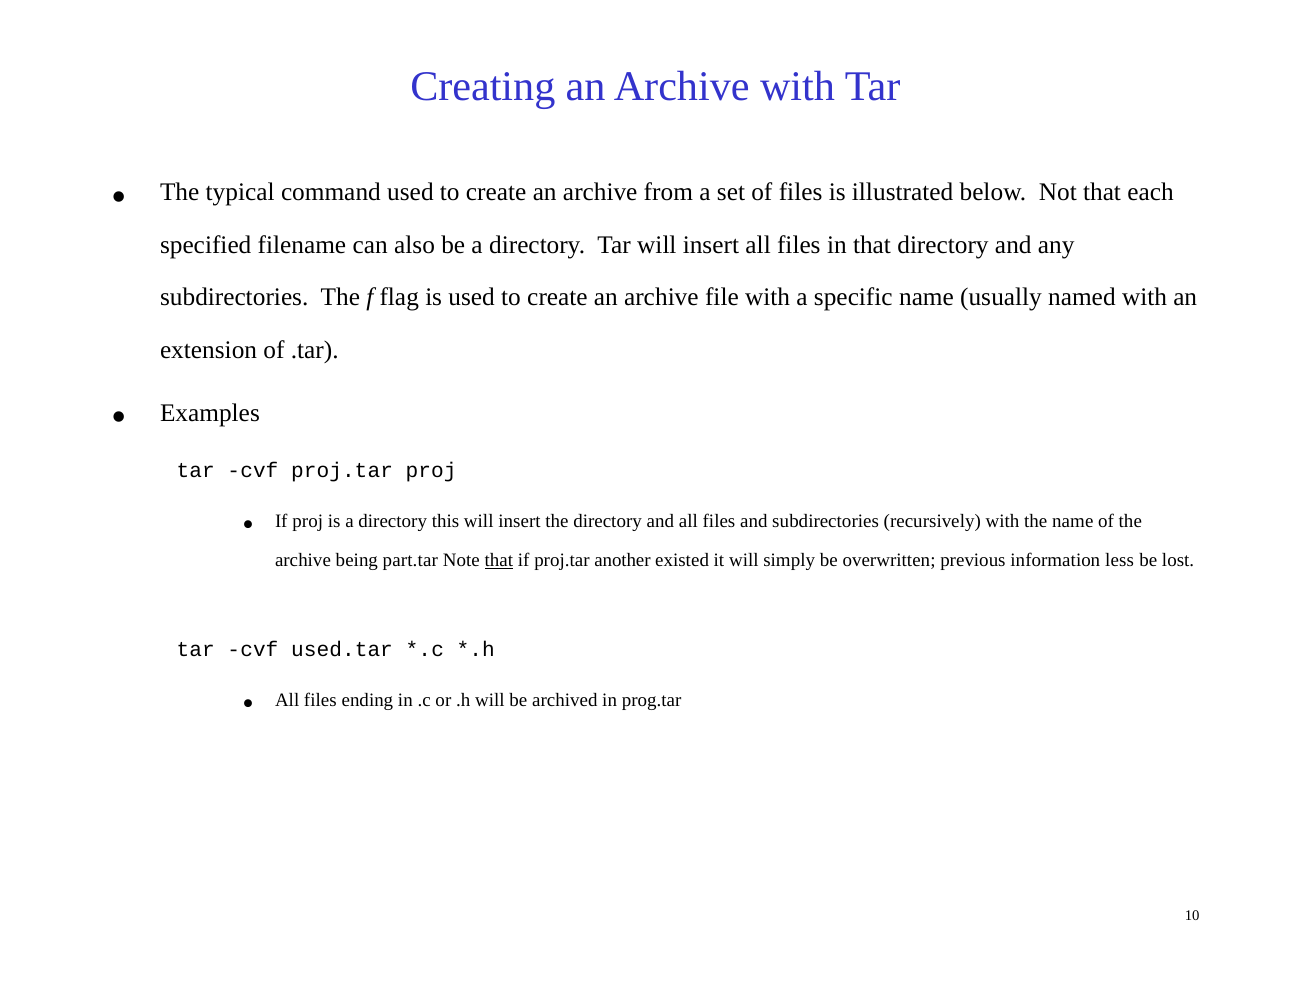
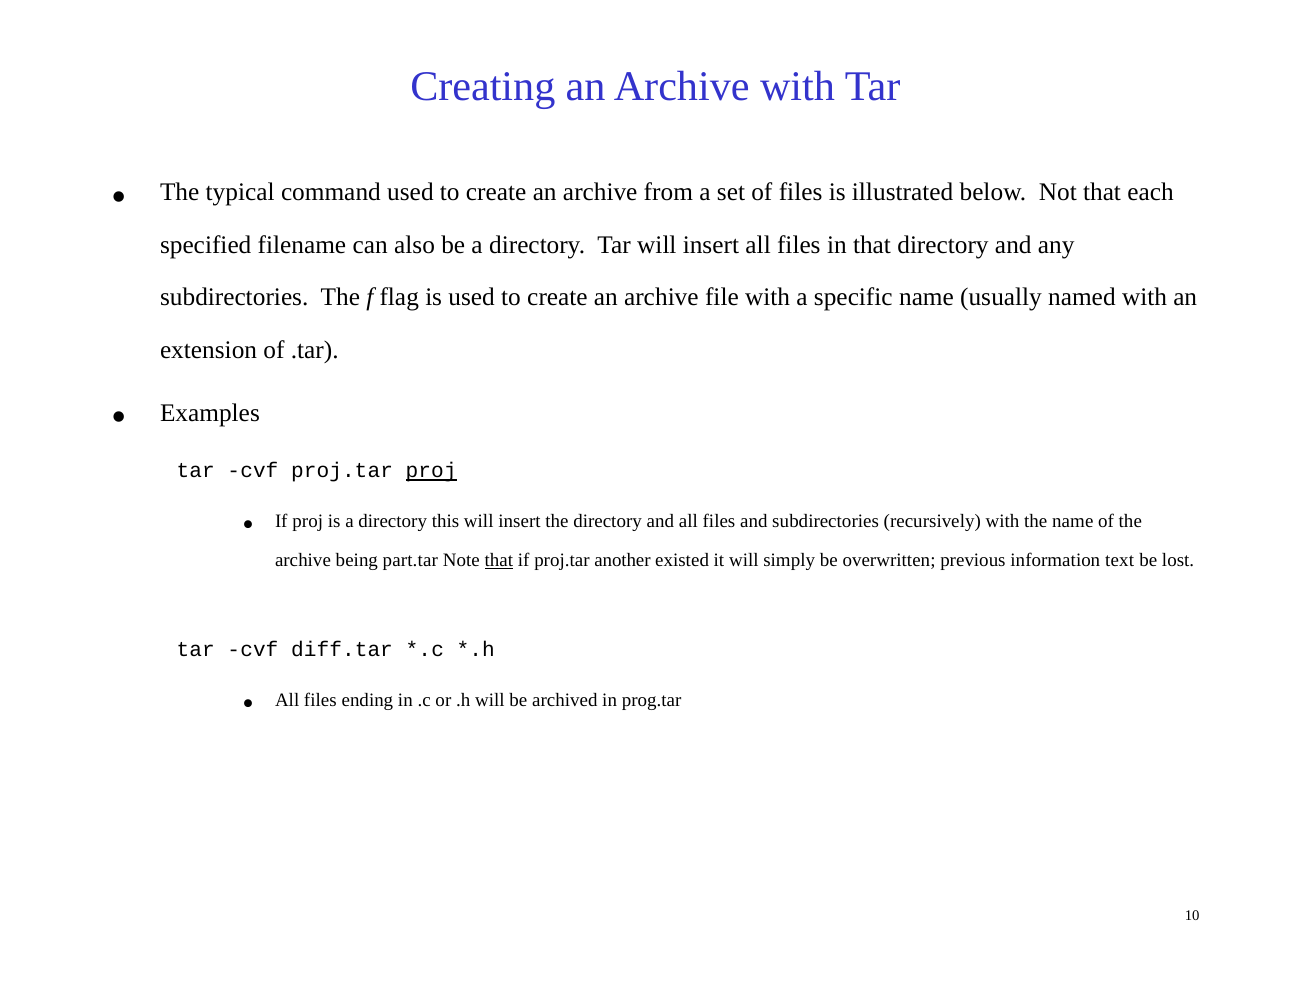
proj at (431, 471) underline: none -> present
less: less -> text
used.tar: used.tar -> diff.tar
